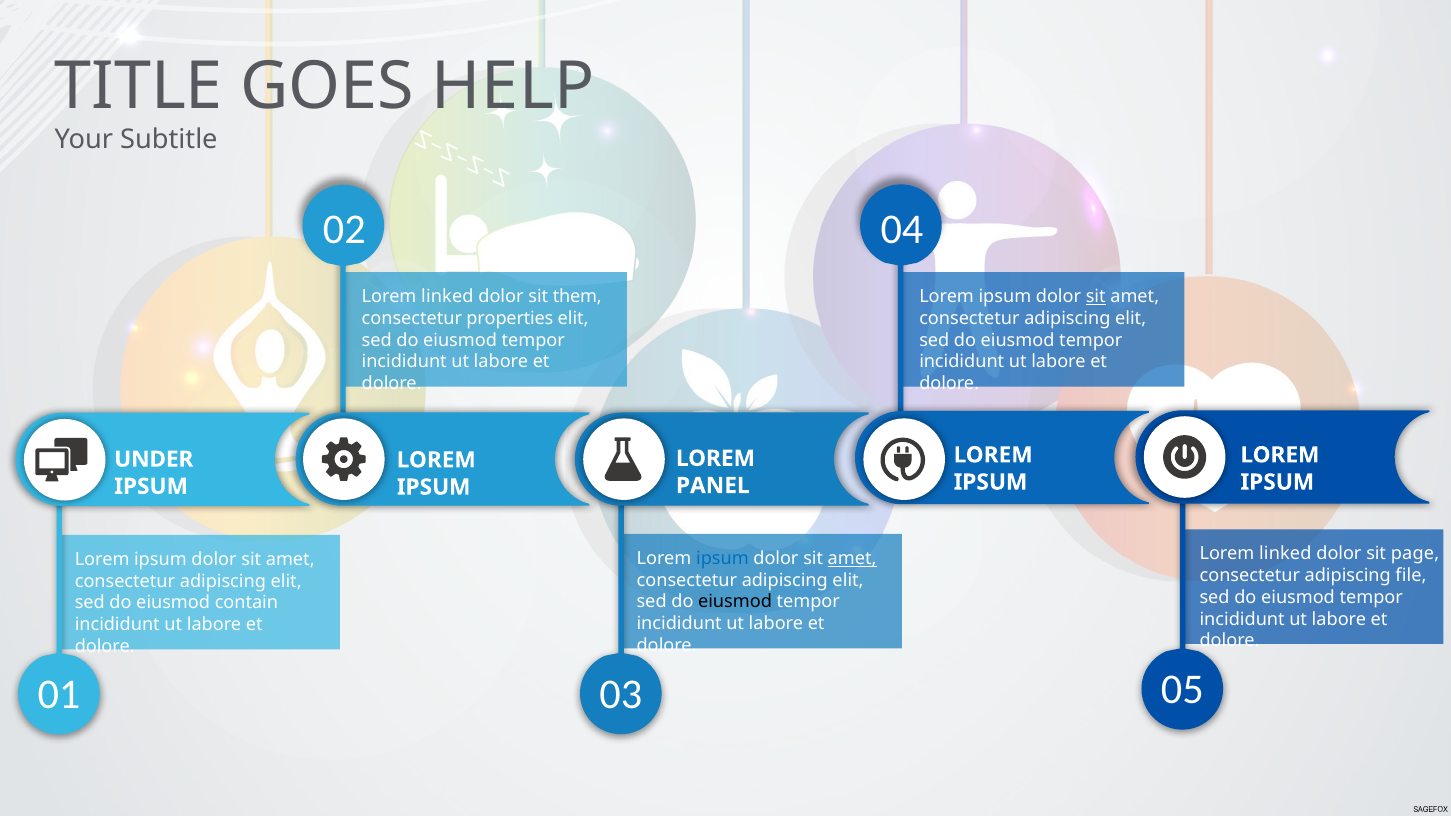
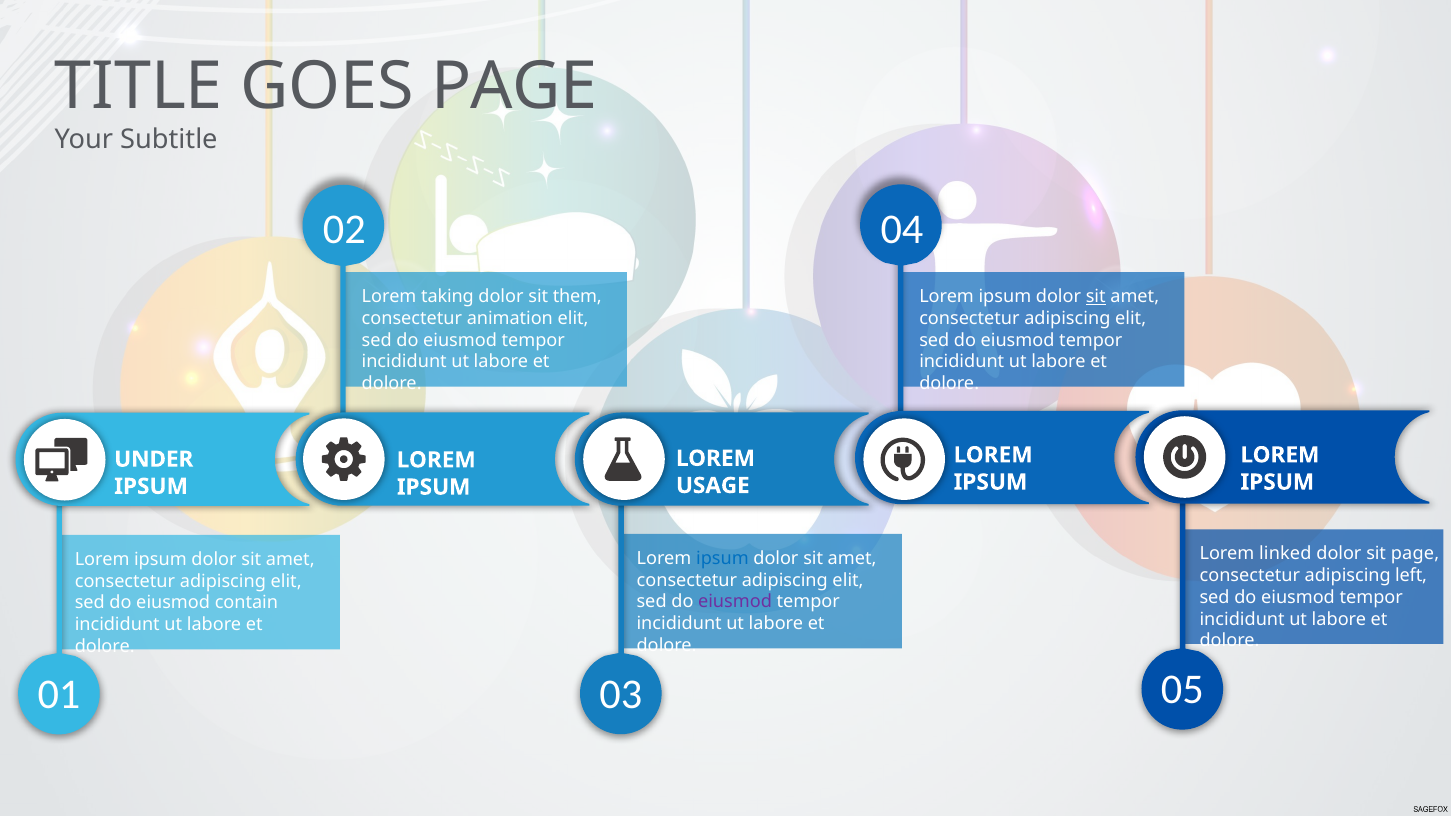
GOES HELP: HELP -> PAGE
linked at (447, 297): linked -> taking
properties: properties -> animation
PANEL: PANEL -> USAGE
amet at (852, 559) underline: present -> none
file: file -> left
eiusmod at (735, 602) colour: black -> purple
